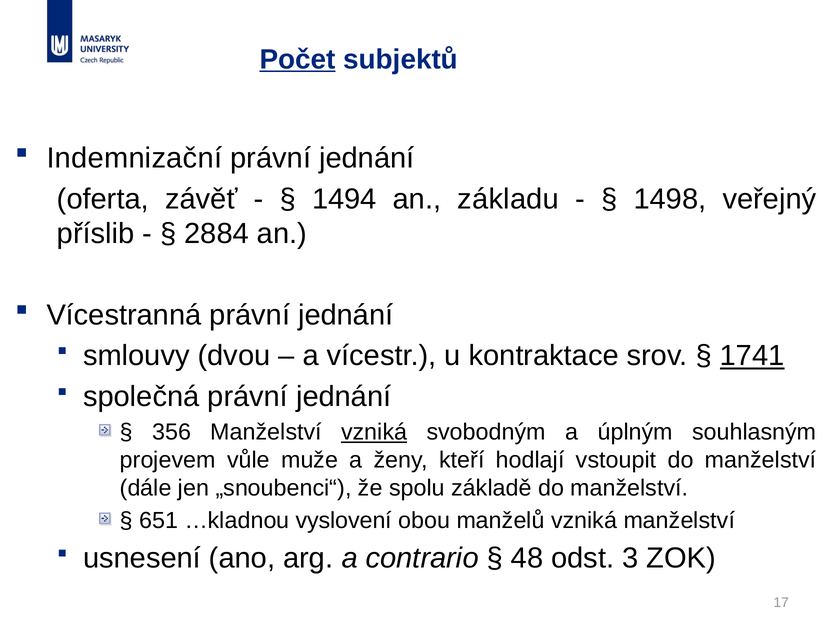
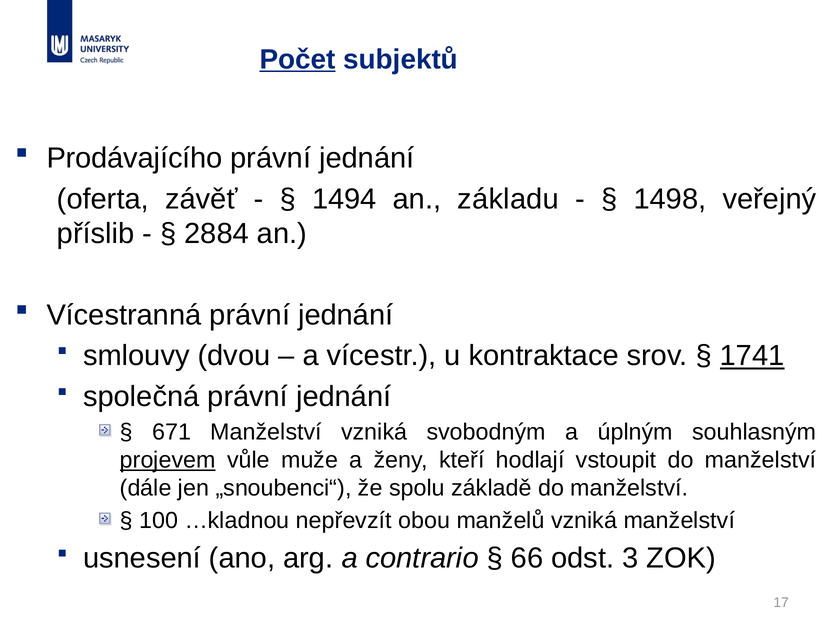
Indemnizační: Indemnizační -> Prodávajícího
356: 356 -> 671
vzniká at (374, 433) underline: present -> none
projevem underline: none -> present
651: 651 -> 100
vyslovení: vyslovení -> nepřevzít
48: 48 -> 66
